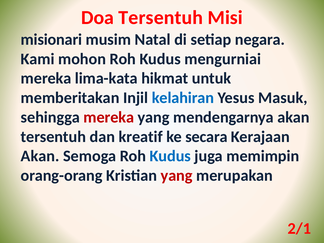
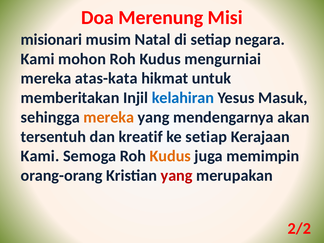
Doa Tersentuh: Tersentuh -> Merenung
lima-kata: lima-kata -> atas-kata
mereka at (109, 117) colour: red -> orange
ke secara: secara -> setiap
Akan at (40, 156): Akan -> Kami
Kudus at (170, 156) colour: blue -> orange
2/1: 2/1 -> 2/2
